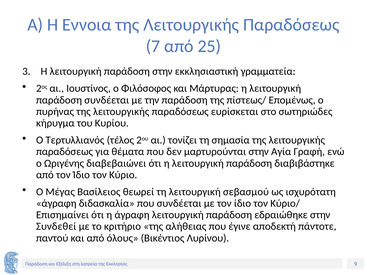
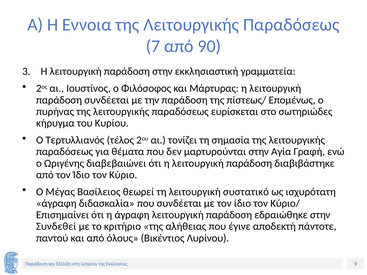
25: 25 -> 90
σεβασμού: σεβασμού -> συστατικό
